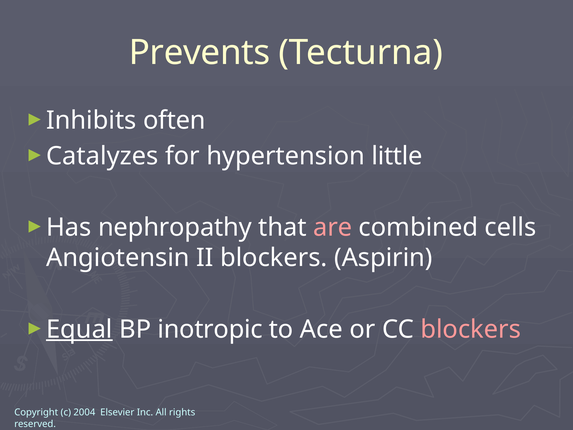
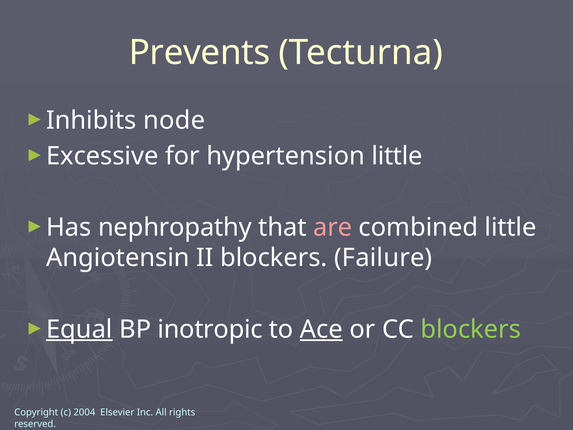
often: often -> node
Catalyzes: Catalyzes -> Excessive
combined cells: cells -> little
Aspirin: Aspirin -> Failure
Ace underline: none -> present
blockers at (471, 329) colour: pink -> light green
